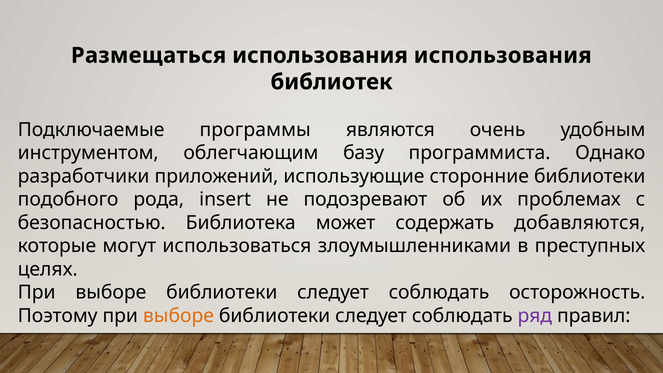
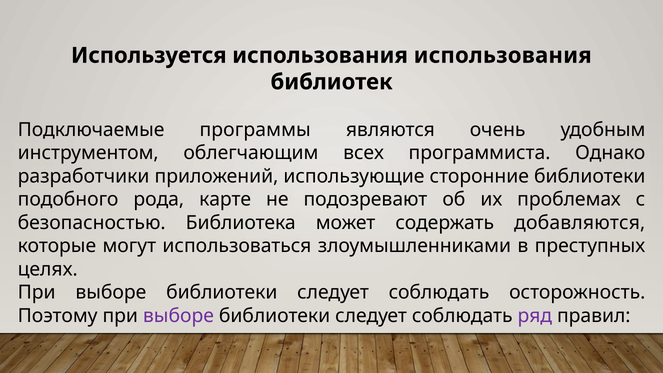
Размещаться: Размещаться -> Используется
базу: базу -> всех
insert: insert -> карте
выборе at (178, 316) colour: orange -> purple
